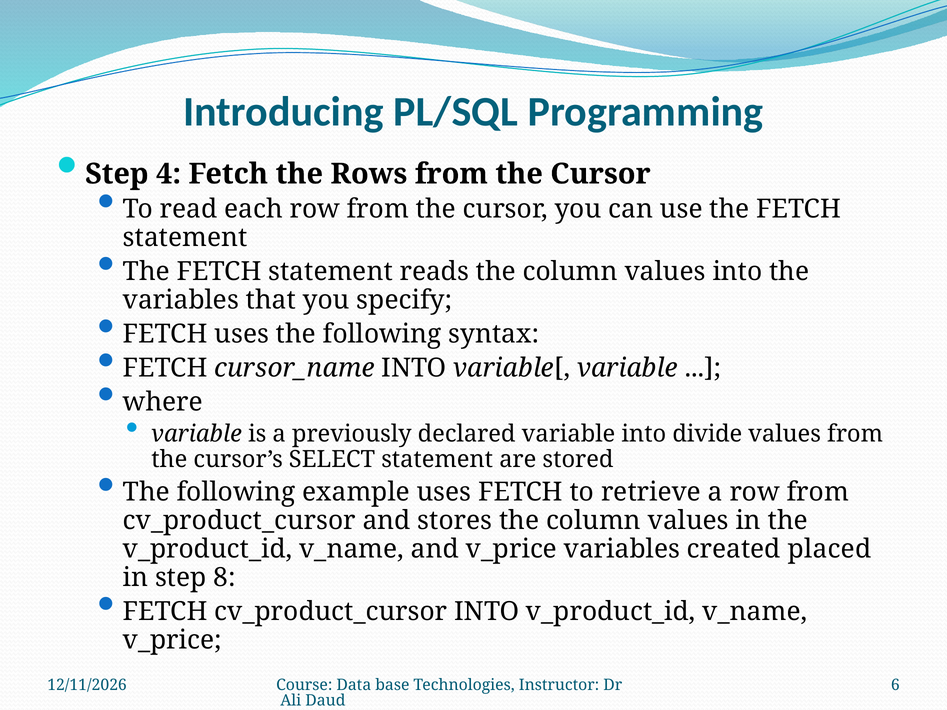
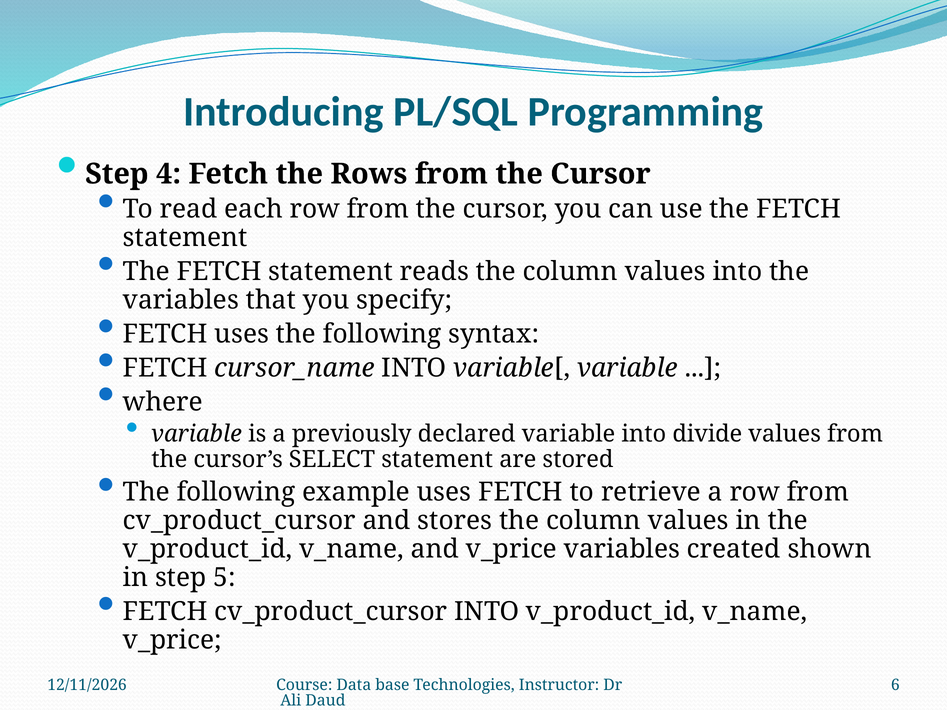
placed: placed -> shown
8: 8 -> 5
